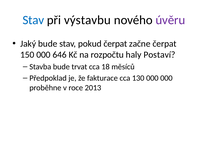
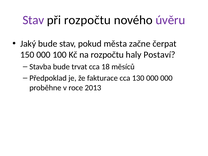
Stav at (33, 20) colour: blue -> purple
při výstavbu: výstavbu -> rozpočtu
pokud čerpat: čerpat -> města
646: 646 -> 100
